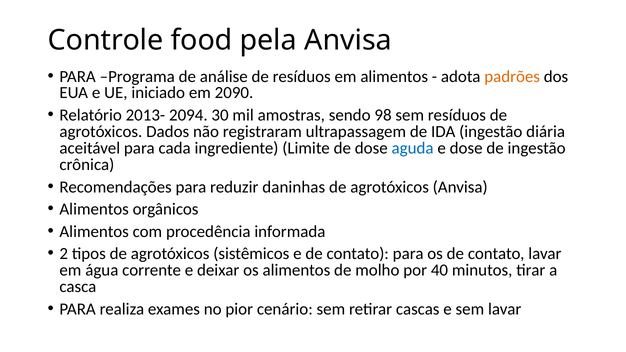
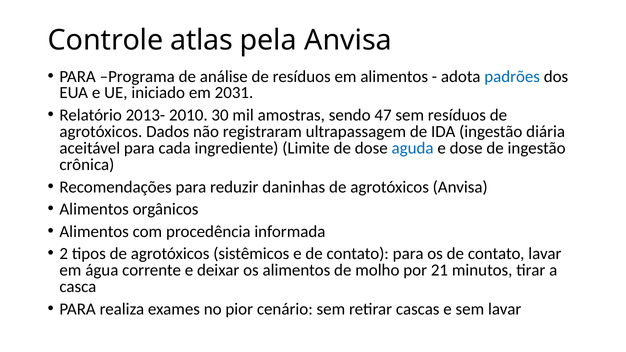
food: food -> atlas
padrões colour: orange -> blue
2090: 2090 -> 2031
2094: 2094 -> 2010
98: 98 -> 47
40: 40 -> 21
